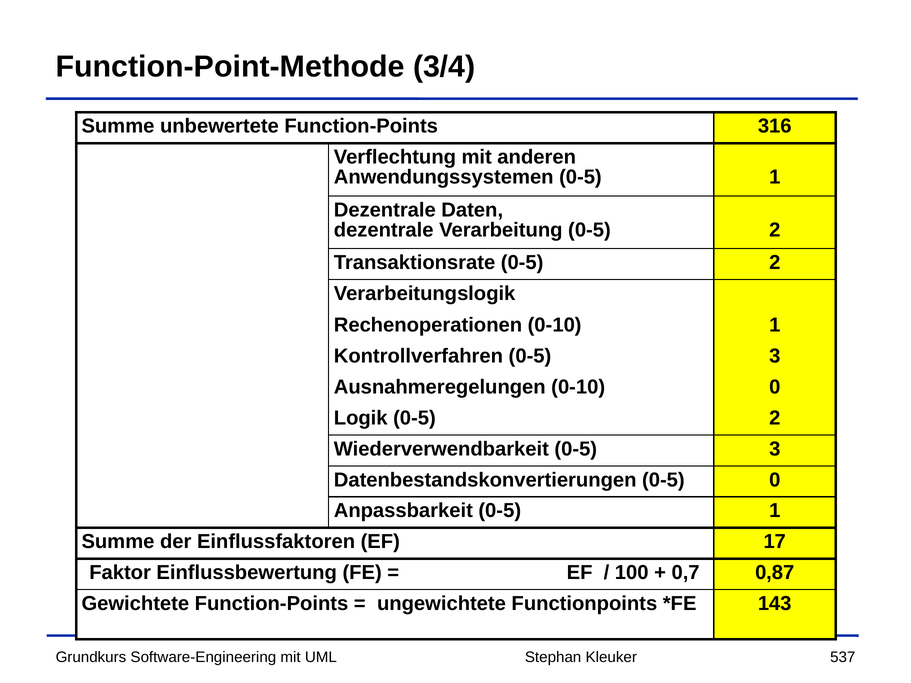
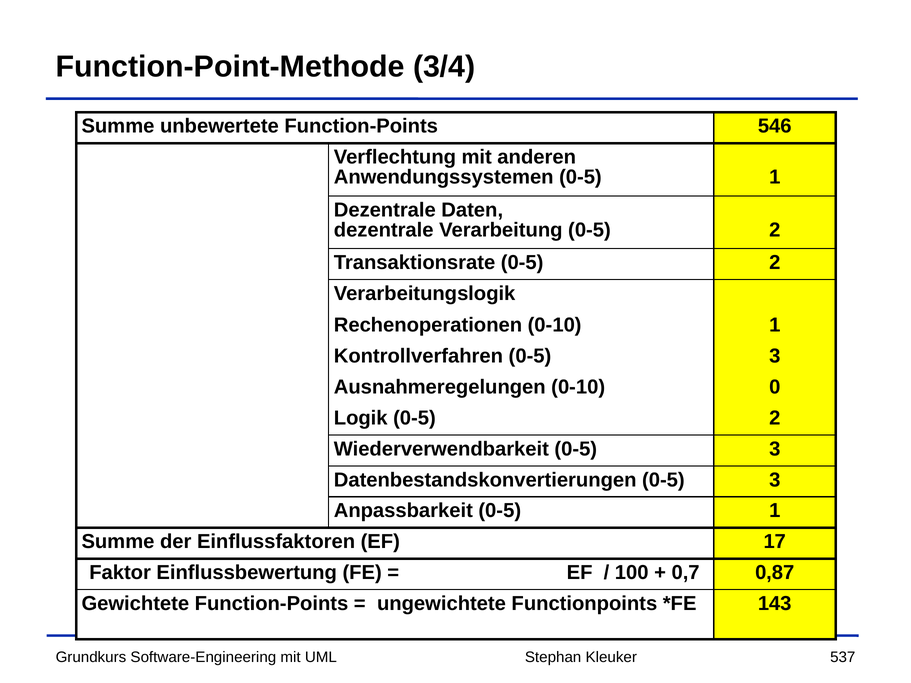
316: 316 -> 546
Datenbestandskonvertierungen 0-5 0: 0 -> 3
